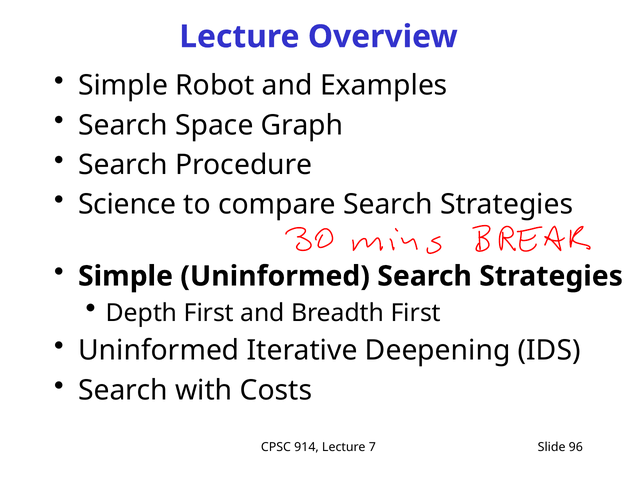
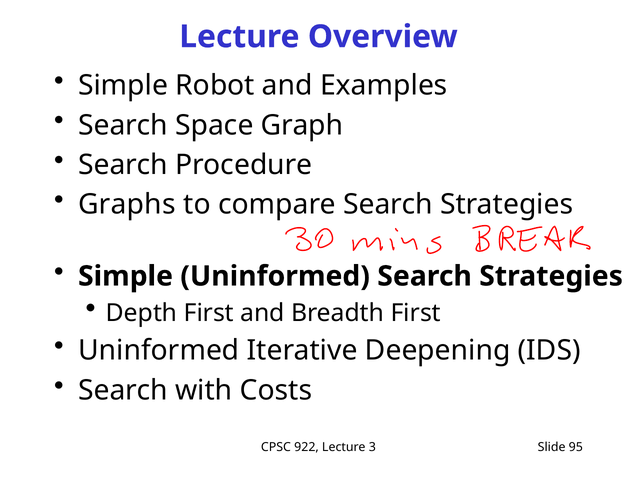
Science: Science -> Graphs
914: 914 -> 922
7: 7 -> 3
96: 96 -> 95
